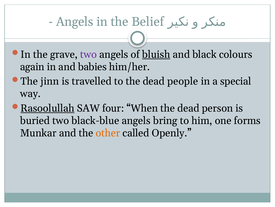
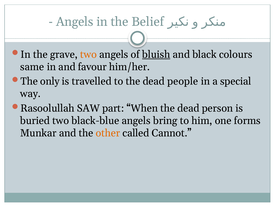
two at (88, 54) colour: purple -> orange
again: again -> same
babies: babies -> favour
jinn: jinn -> only
Rasoolullah underline: present -> none
four: four -> part
Openly: Openly -> Cannot
